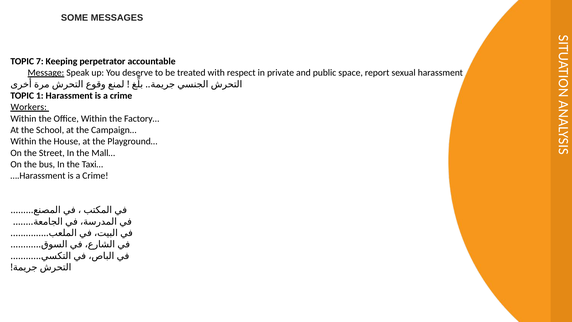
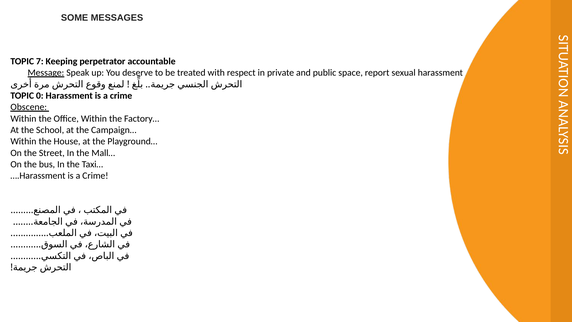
1: 1 -> 0
Workers: Workers -> Obscene
